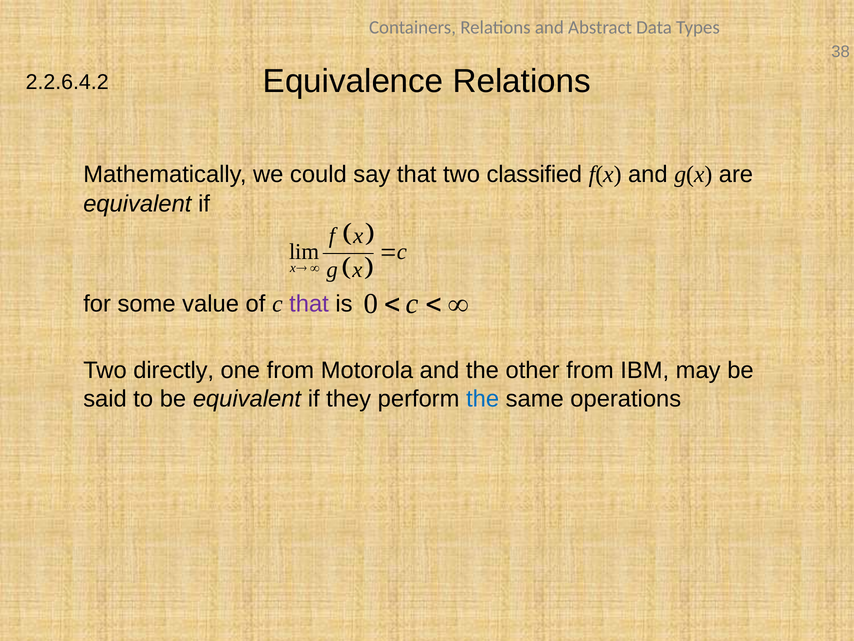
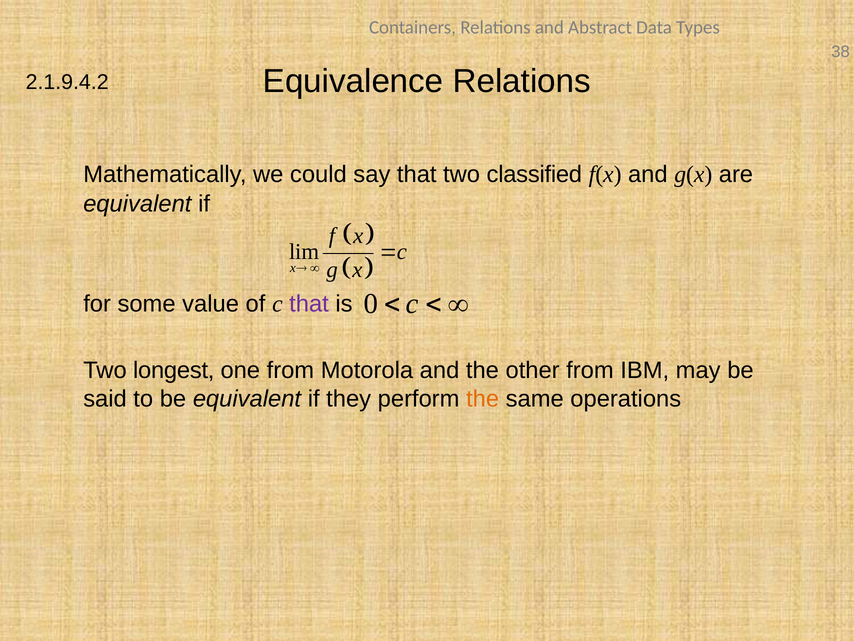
2.2.6.4.2: 2.2.6.4.2 -> 2.1.9.4.2
directly: directly -> longest
the at (483, 398) colour: blue -> orange
